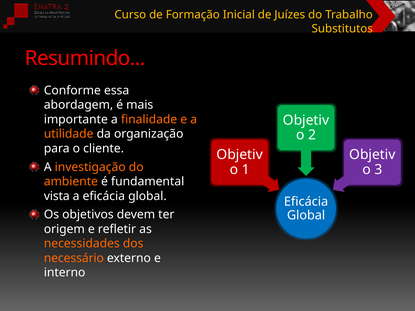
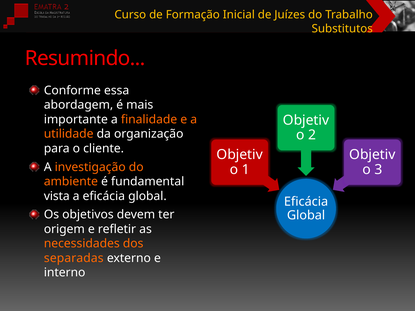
necessário: necessário -> separadas
